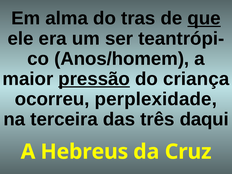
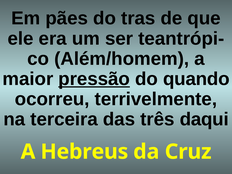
alma: alma -> pães
que underline: present -> none
Anos/homem: Anos/homem -> Além/homem
criança: criança -> quando
perplexidade: perplexidade -> terrivelmente
